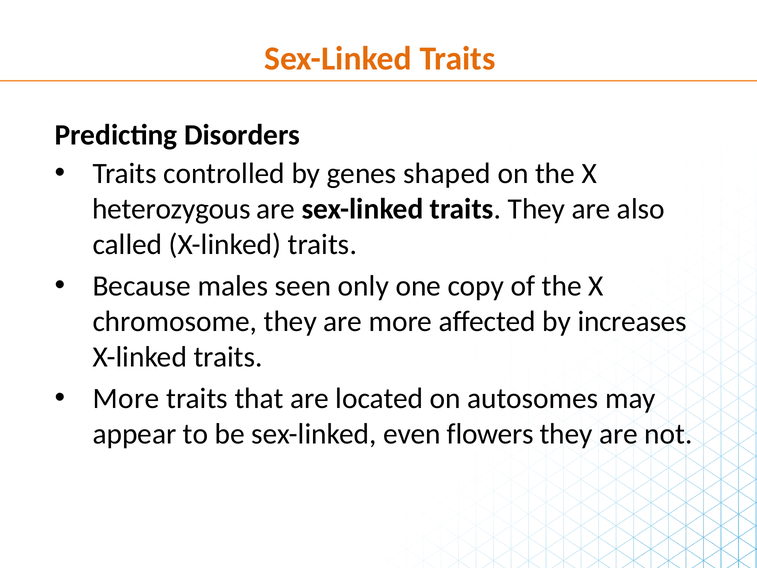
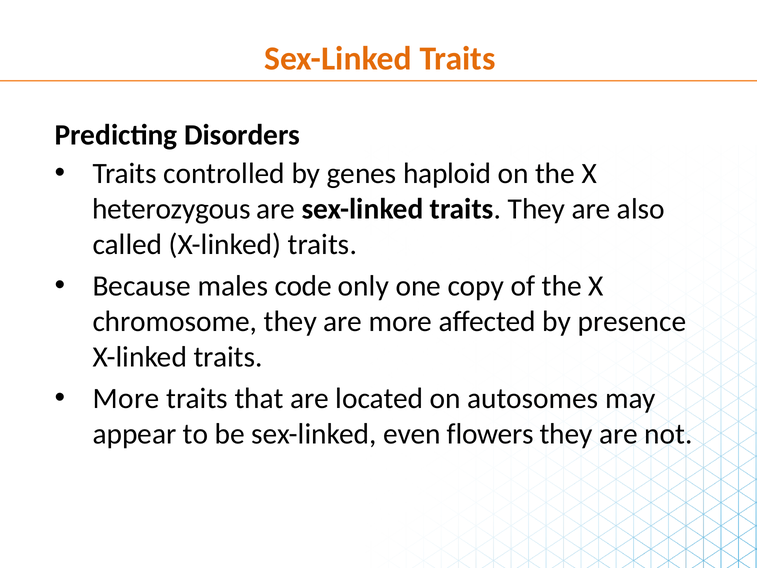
shaped: shaped -> haploid
seen: seen -> code
increases: increases -> presence
